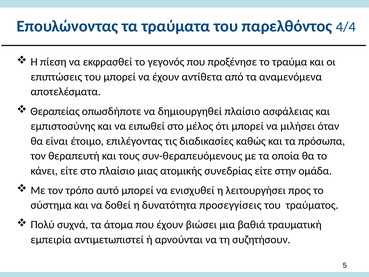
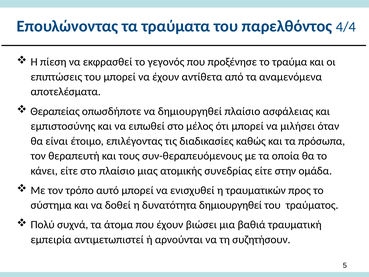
λειτουργήσει: λειτουργήσει -> τραυματικών
δυνατότητα προσεγγίσεις: προσεγγίσεις -> δημιουργηθεί
